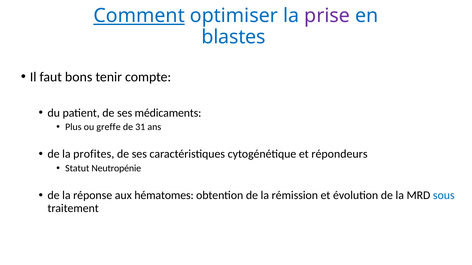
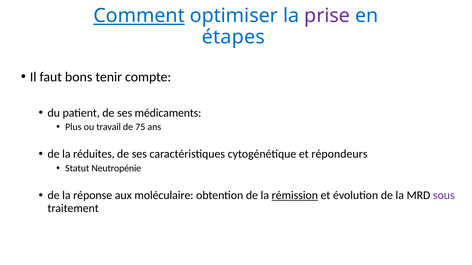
blastes: blastes -> étapes
greffe: greffe -> travail
31: 31 -> 75
profites: profites -> réduites
hématomes: hématomes -> moléculaire
rémission underline: none -> present
sous colour: blue -> purple
